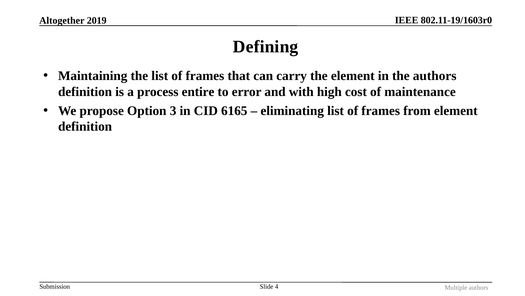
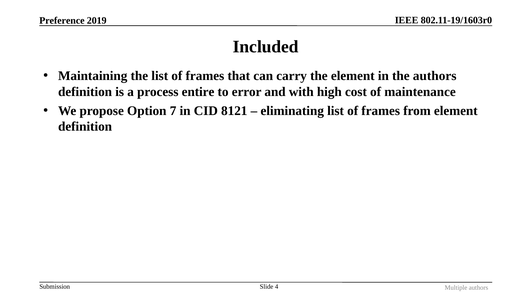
Altogether: Altogether -> Preference
Defining: Defining -> Included
3: 3 -> 7
6165: 6165 -> 8121
